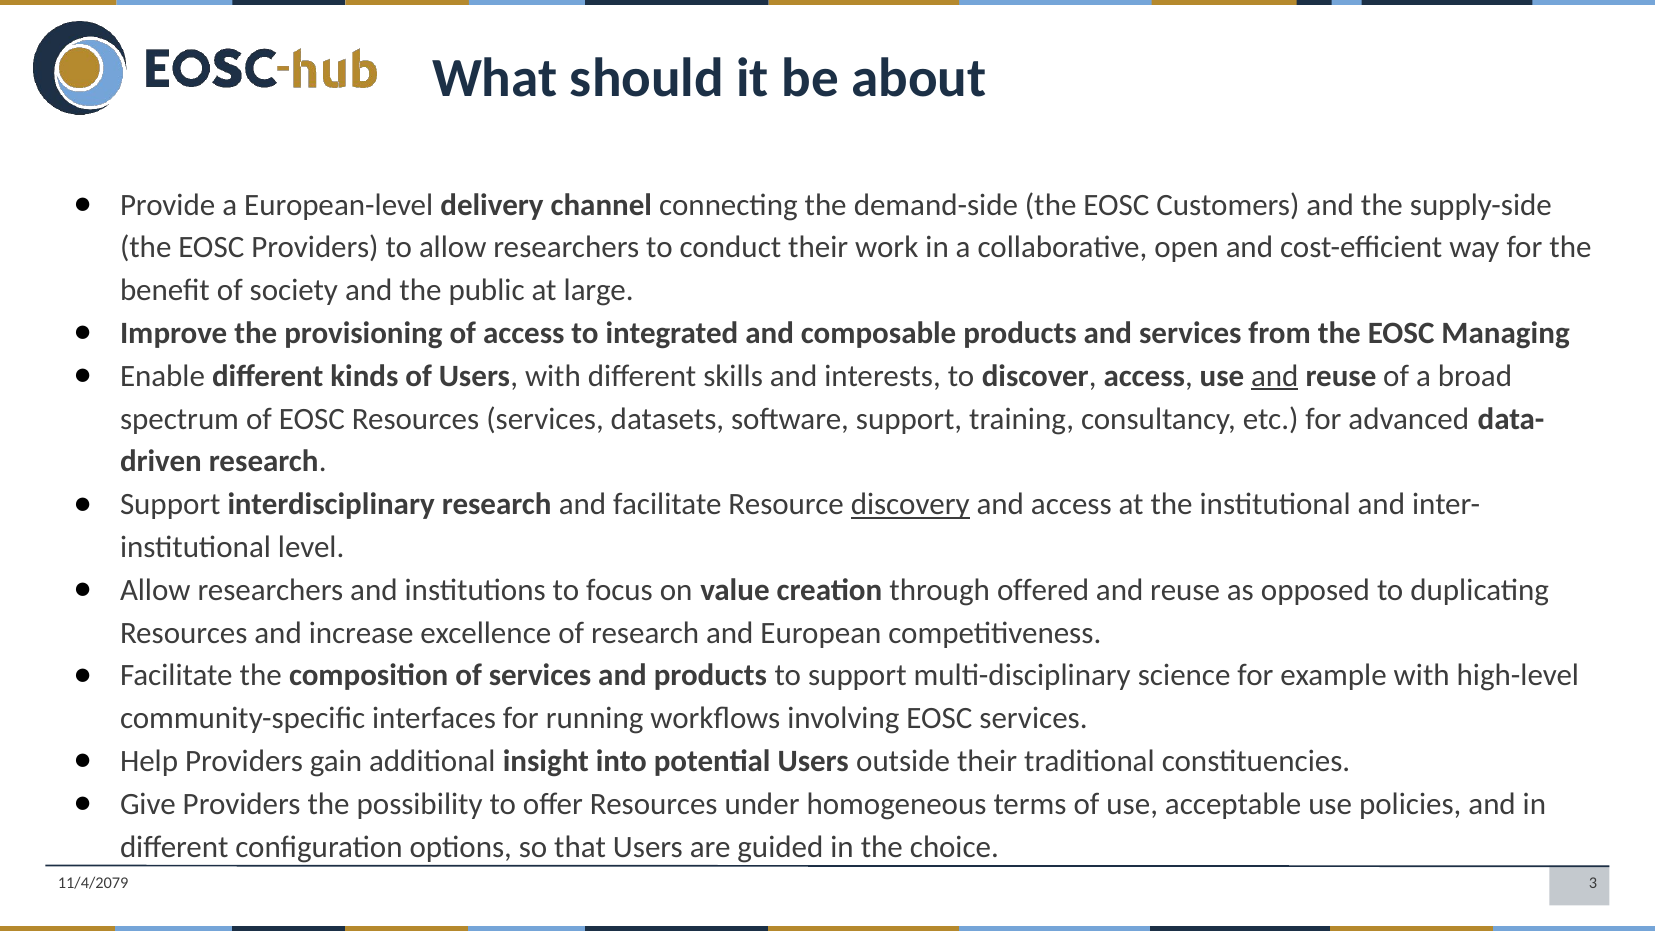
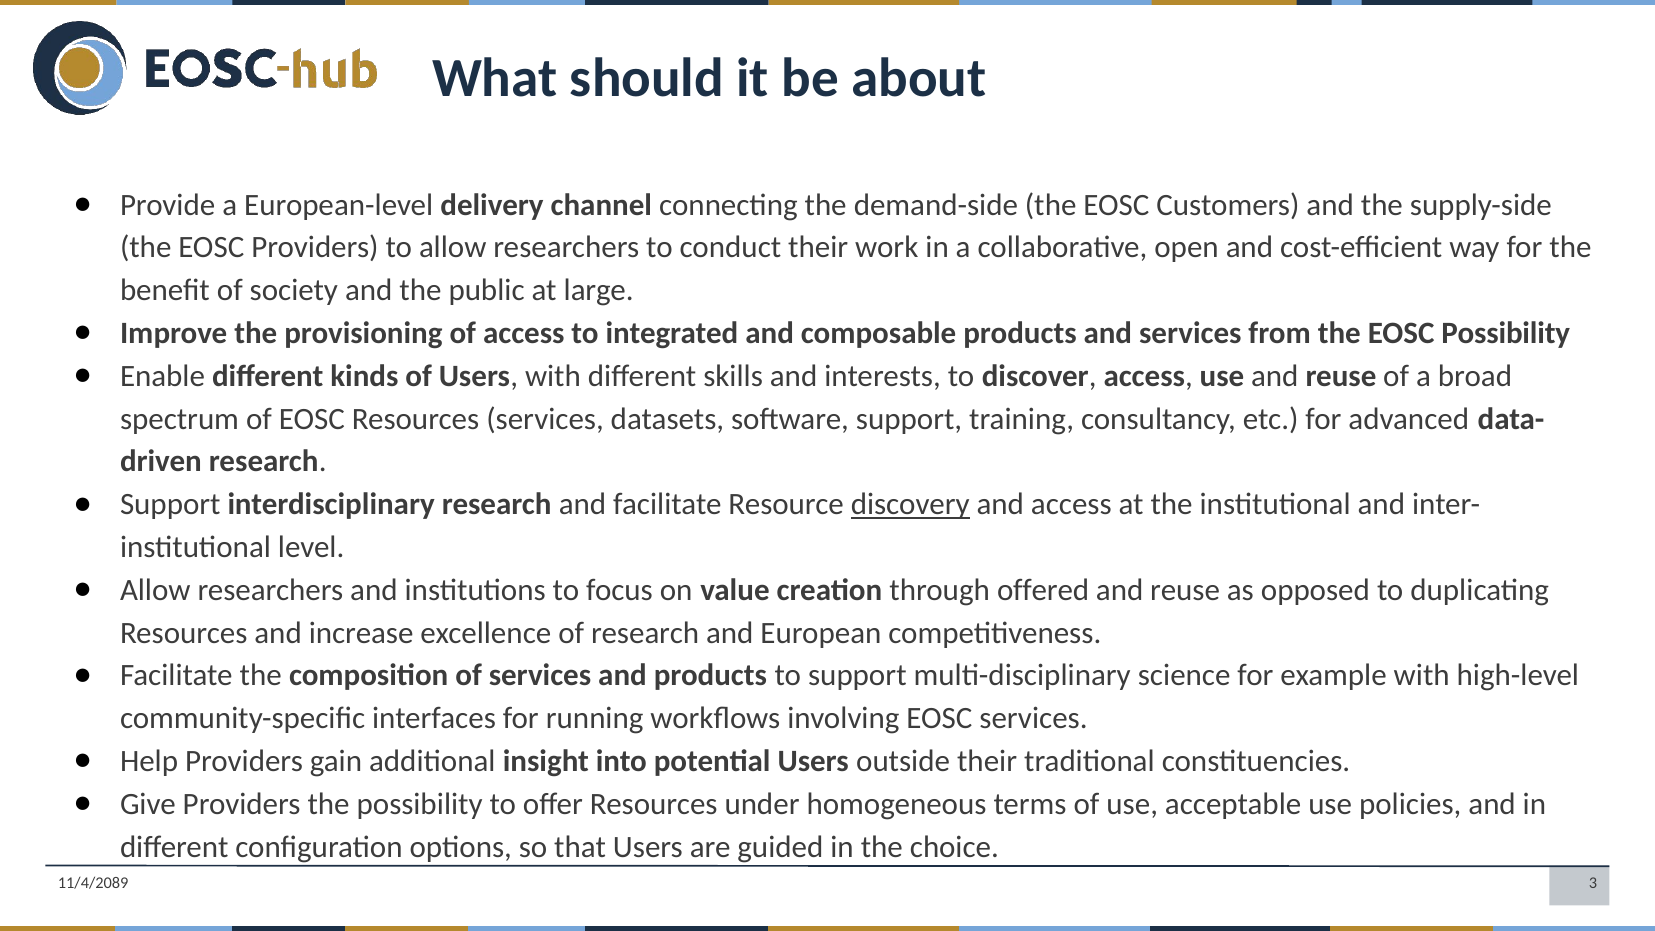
EOSC Managing: Managing -> Possibility
and at (1275, 376) underline: present -> none
11/4/2079: 11/4/2079 -> 11/4/2089
